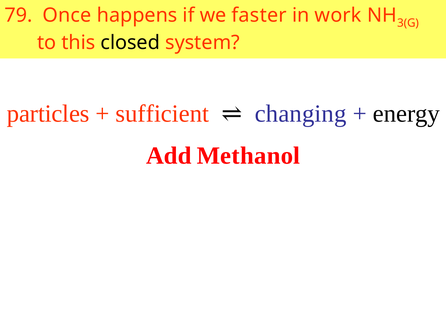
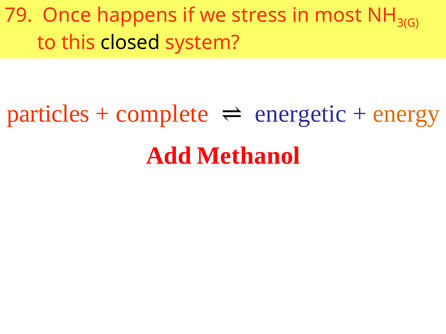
faster: faster -> stress
work: work -> most
sufficient: sufficient -> complete
changing: changing -> energetic
energy colour: black -> orange
